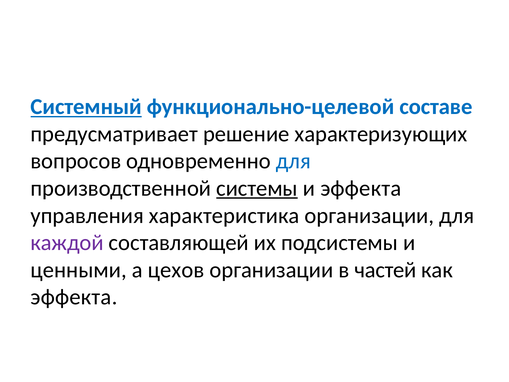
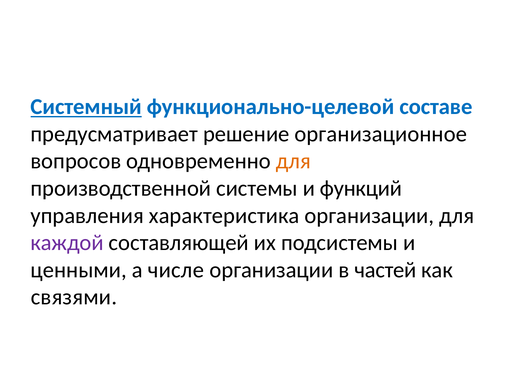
характеризующих: характеризующих -> организационное
для at (293, 161) colour: blue -> orange
системы underline: present -> none
и эффекта: эффекта -> функций
цехов: цехов -> числе
эффекта at (74, 297): эффекта -> связями
